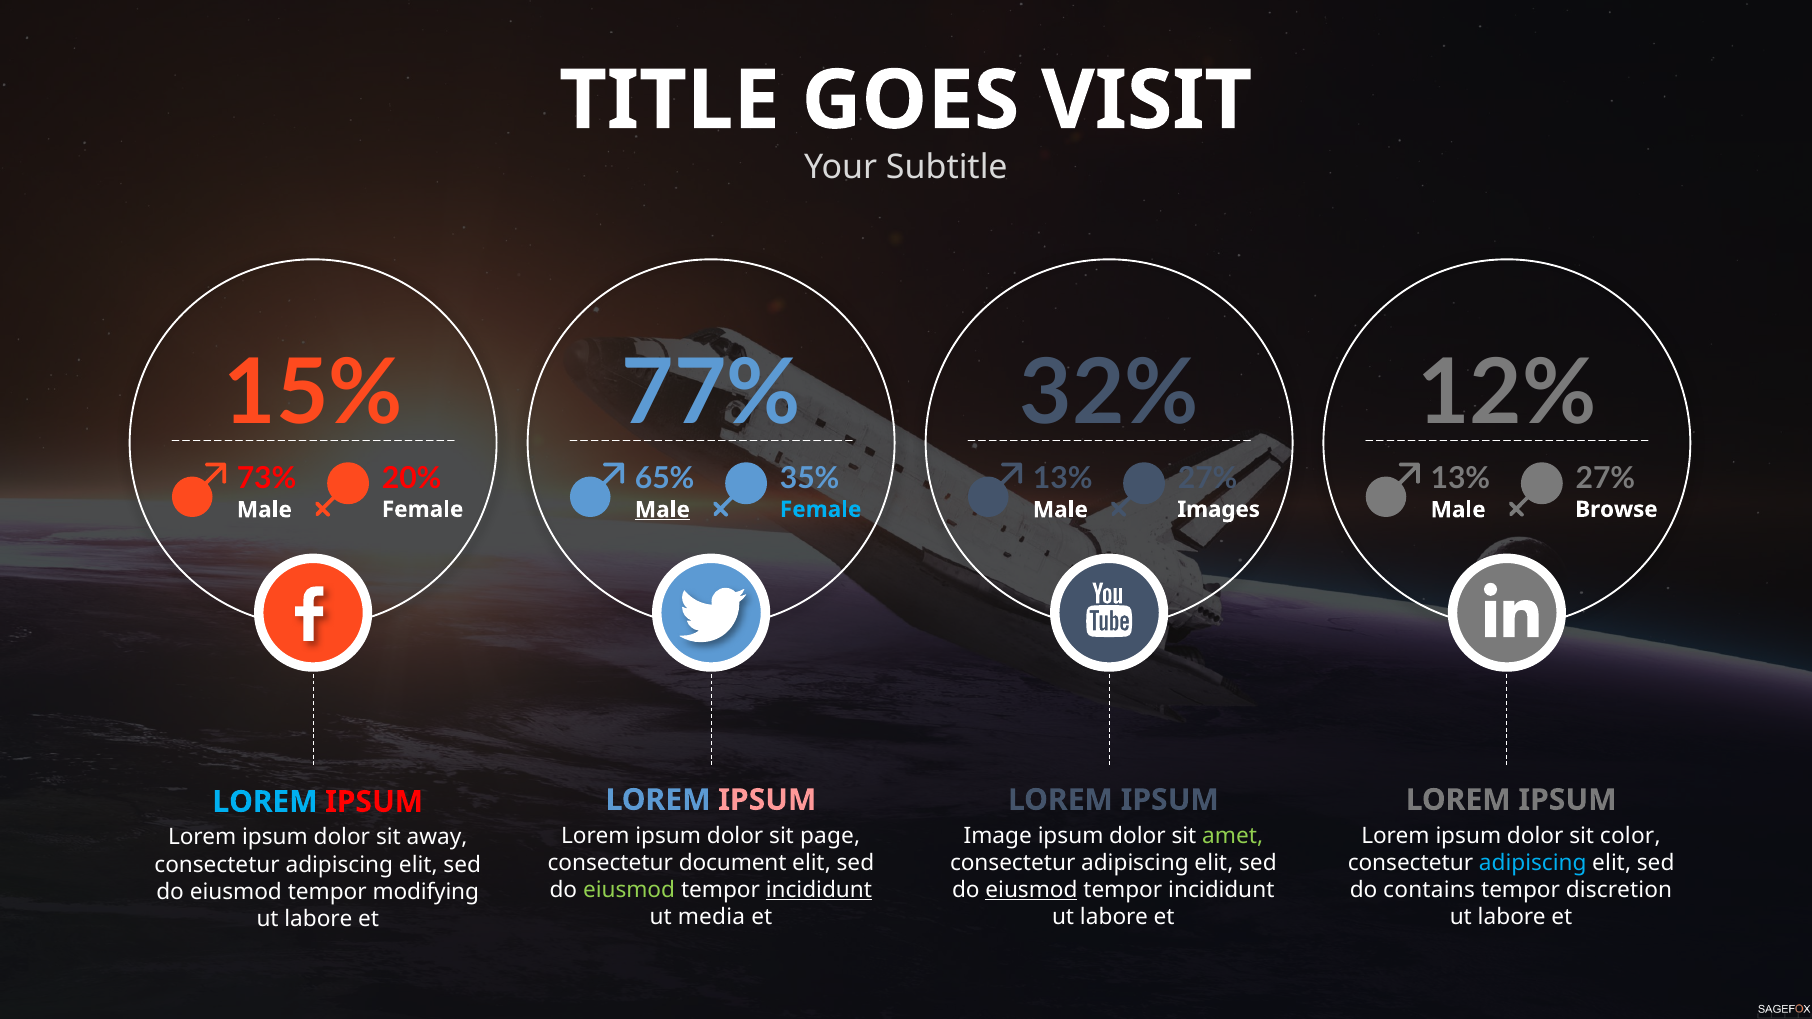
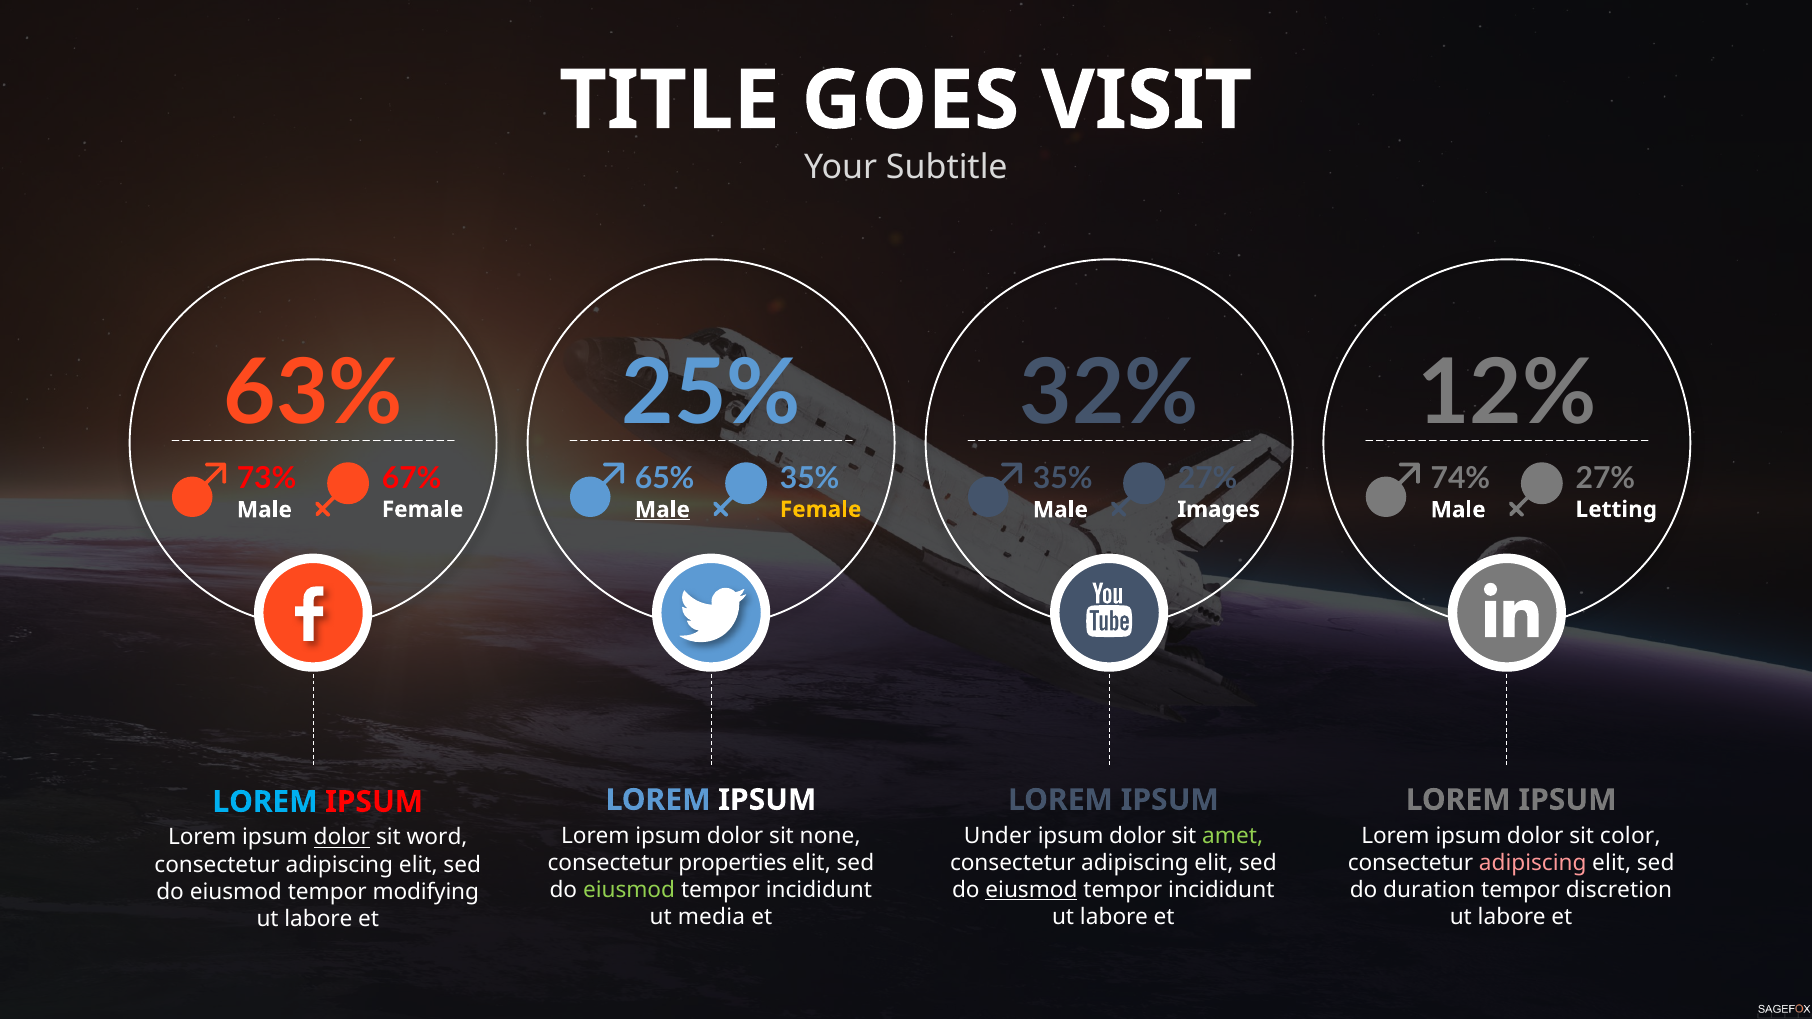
15%: 15% -> 63%
77%: 77% -> 25%
20%: 20% -> 67%
13% at (1063, 479): 13% -> 35%
13% at (1460, 479): 13% -> 74%
Female at (821, 510) colour: light blue -> yellow
Browse: Browse -> Letting
IPSUM at (767, 800) colour: pink -> white
page: page -> none
Image: Image -> Under
dolor at (342, 838) underline: none -> present
away: away -> word
document: document -> properties
adipiscing at (1533, 863) colour: light blue -> pink
incididunt at (819, 890) underline: present -> none
contains: contains -> duration
